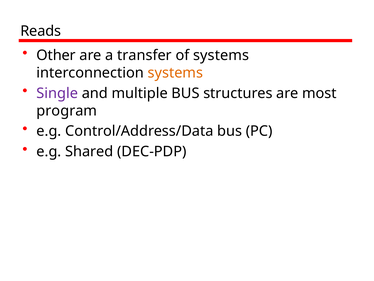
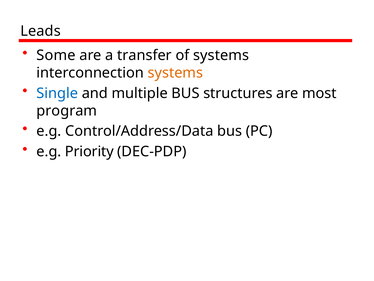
Reads: Reads -> Leads
Other: Other -> Some
Single colour: purple -> blue
Shared: Shared -> Priority
